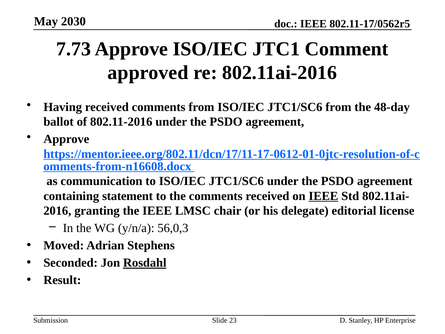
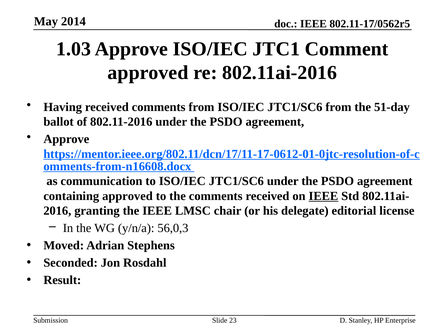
2030: 2030 -> 2014
7.73: 7.73 -> 1.03
48-day: 48-day -> 51-day
containing statement: statement -> approved
Rosdahl underline: present -> none
